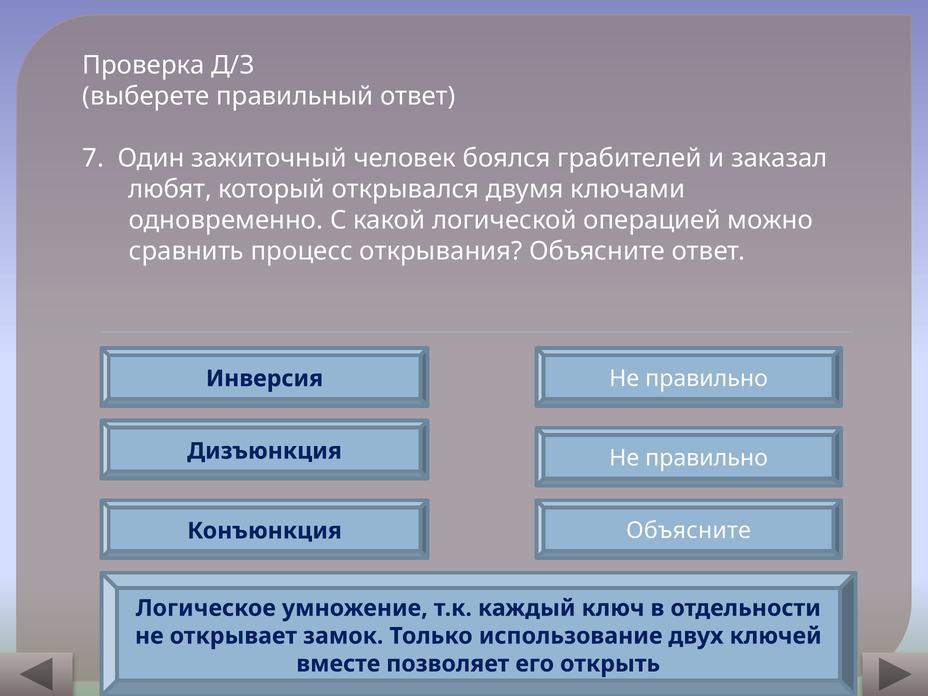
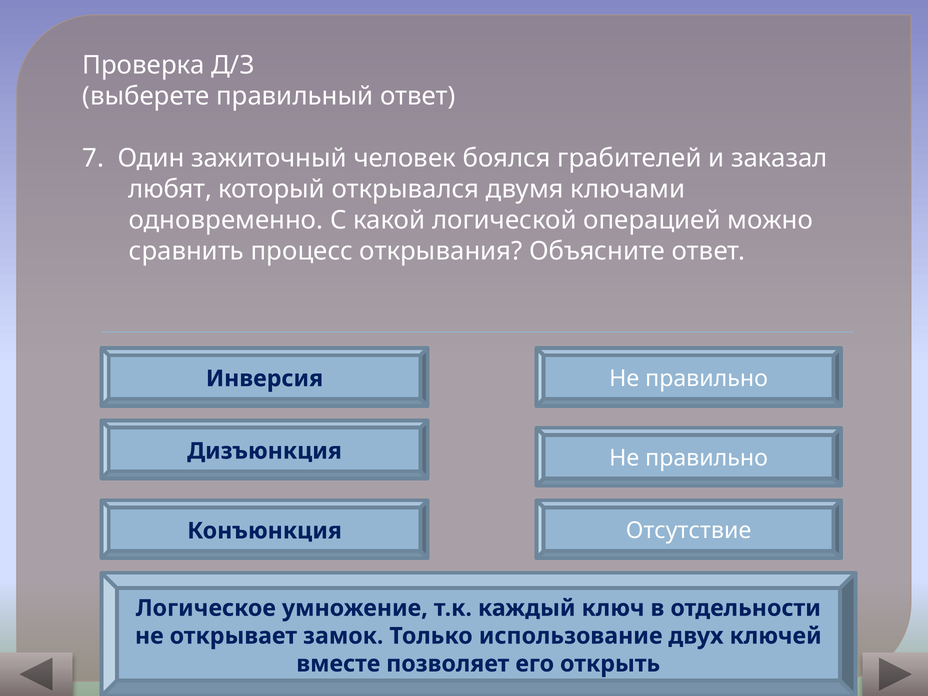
Объясните at (688, 531): Объясните -> Отсутствие
